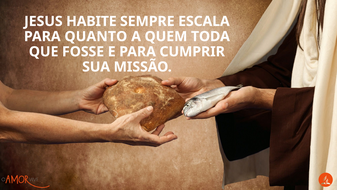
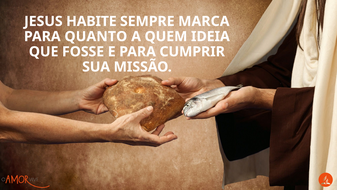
ESCALA: ESCALA -> MARCA
TODA: TODA -> IDEIA
